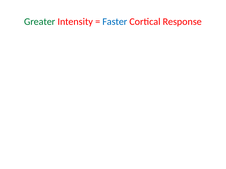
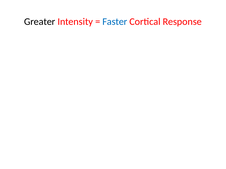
Greater colour: green -> black
